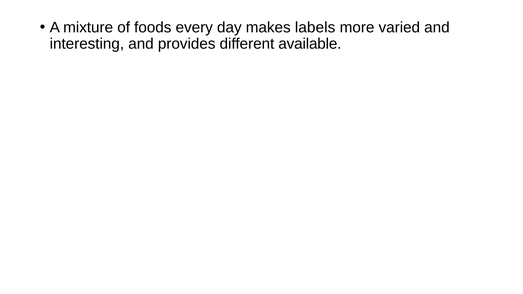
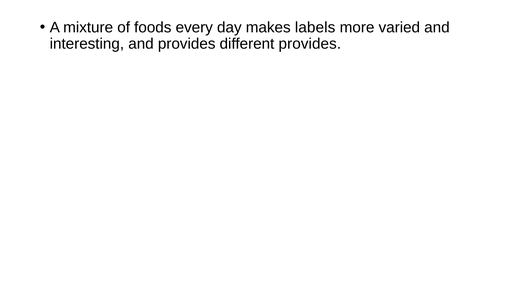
different available: available -> provides
